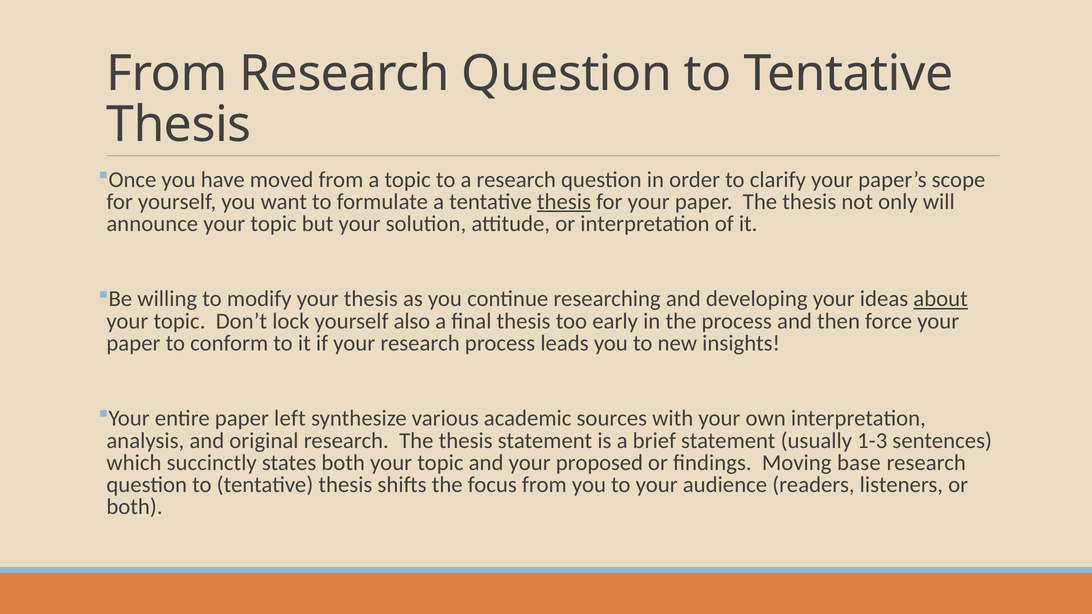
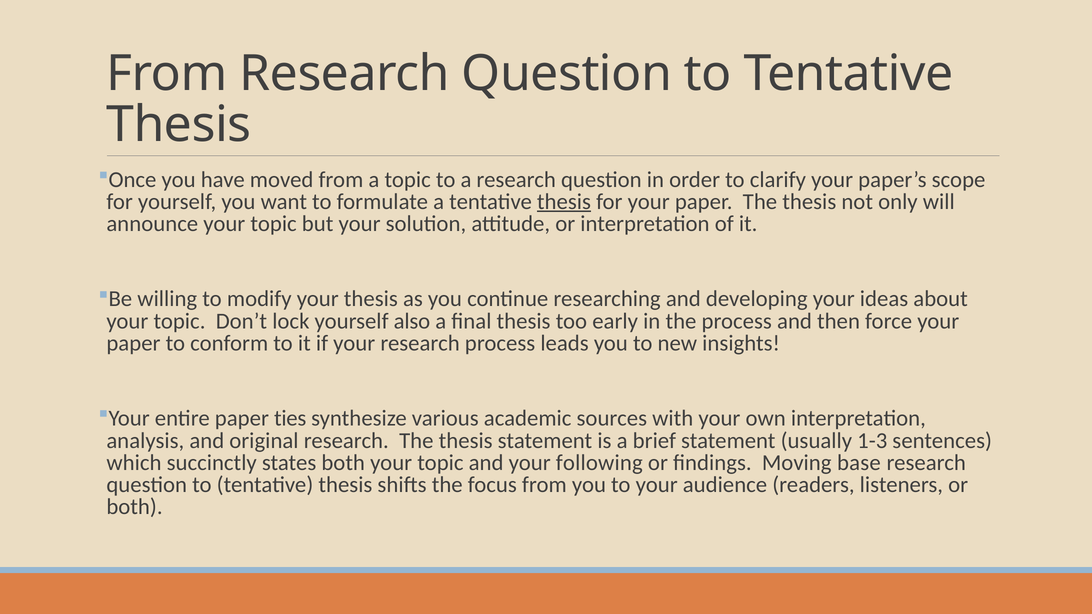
about underline: present -> none
left: left -> ties
proposed: proposed -> following
